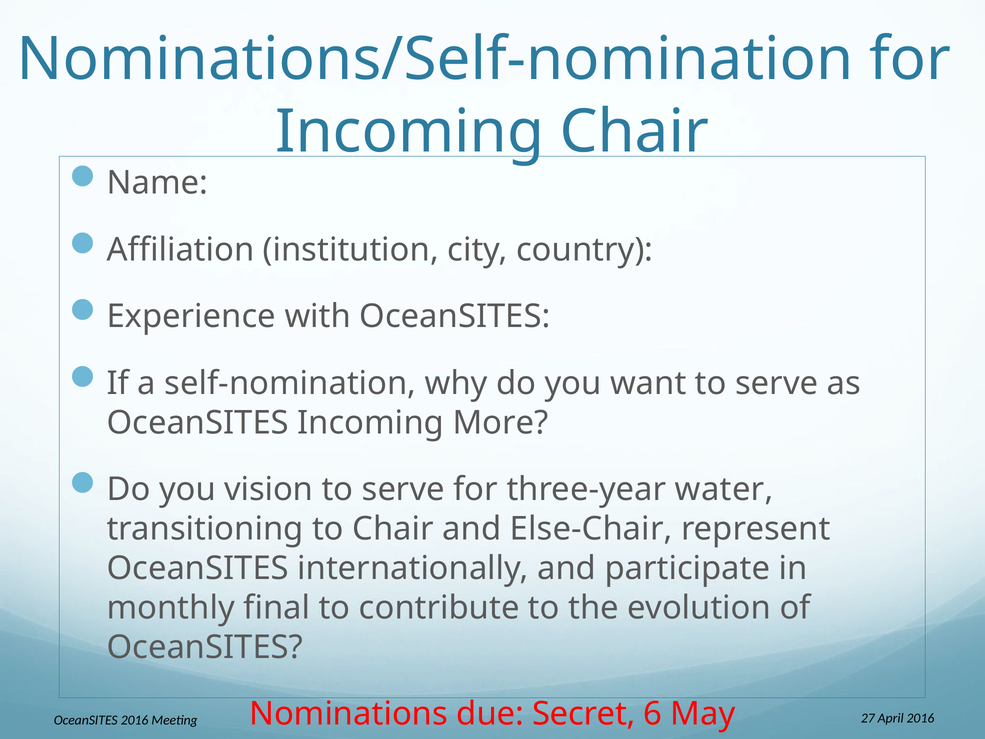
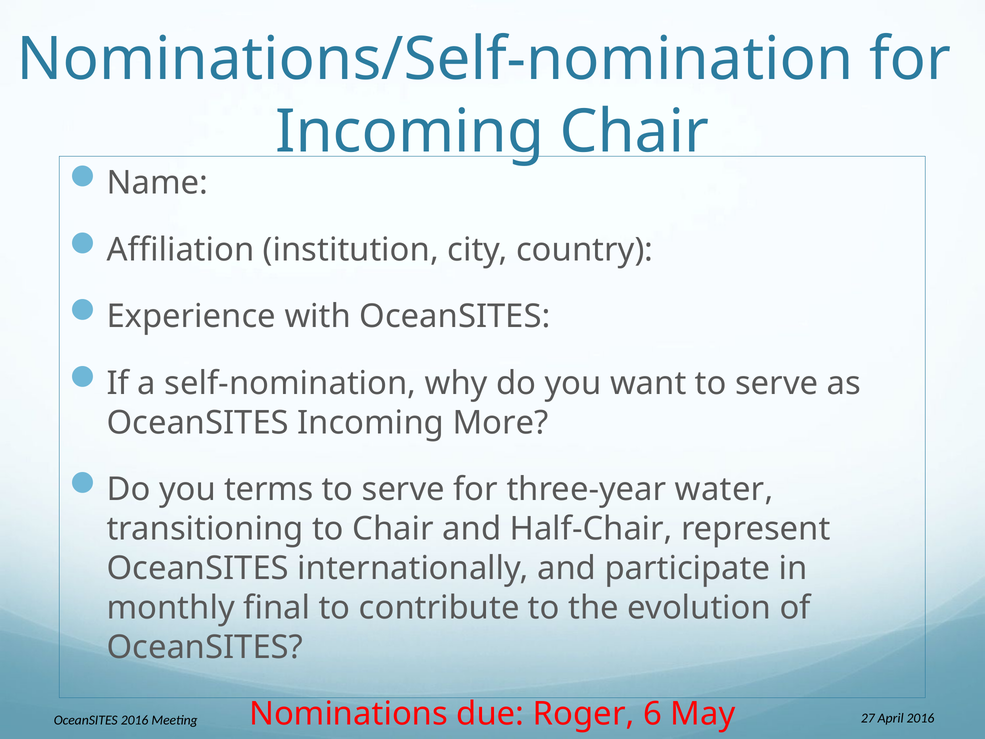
vision: vision -> terms
Else-Chair: Else-Chair -> Half-Chair
Secret: Secret -> Roger
